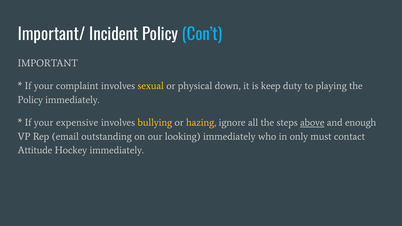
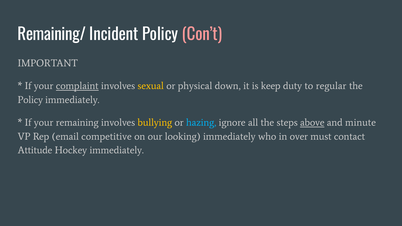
Important/: Important/ -> Remaining/
Con’t colour: light blue -> pink
complaint underline: none -> present
playing: playing -> regular
expensive: expensive -> remaining
hazing colour: yellow -> light blue
enough: enough -> minute
outstanding: outstanding -> competitive
only: only -> over
